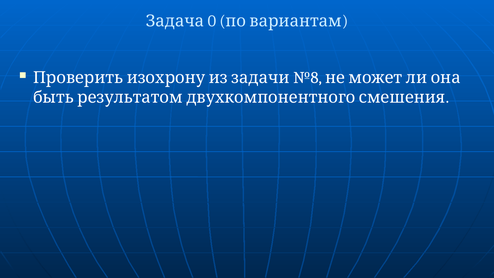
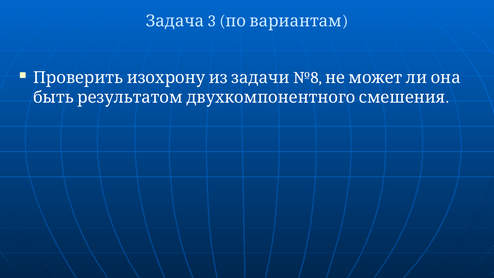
0: 0 -> 3
